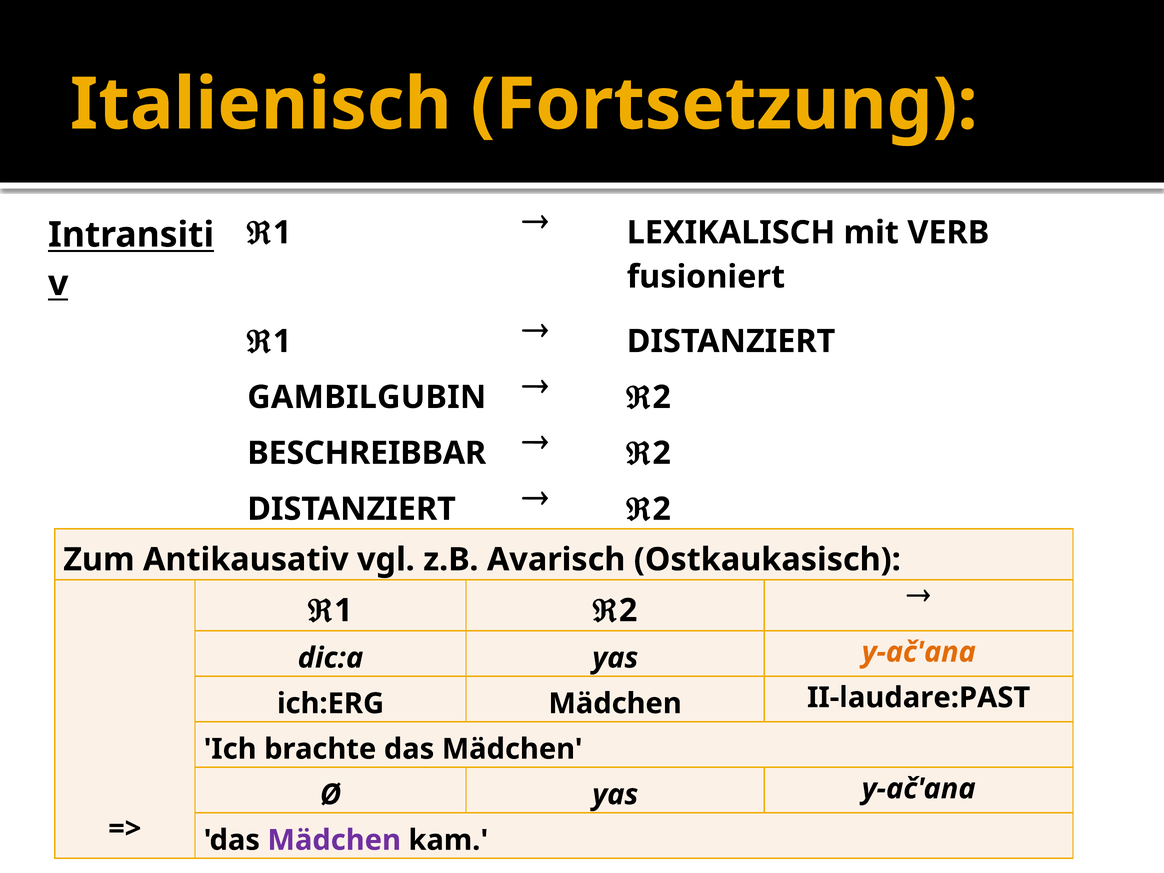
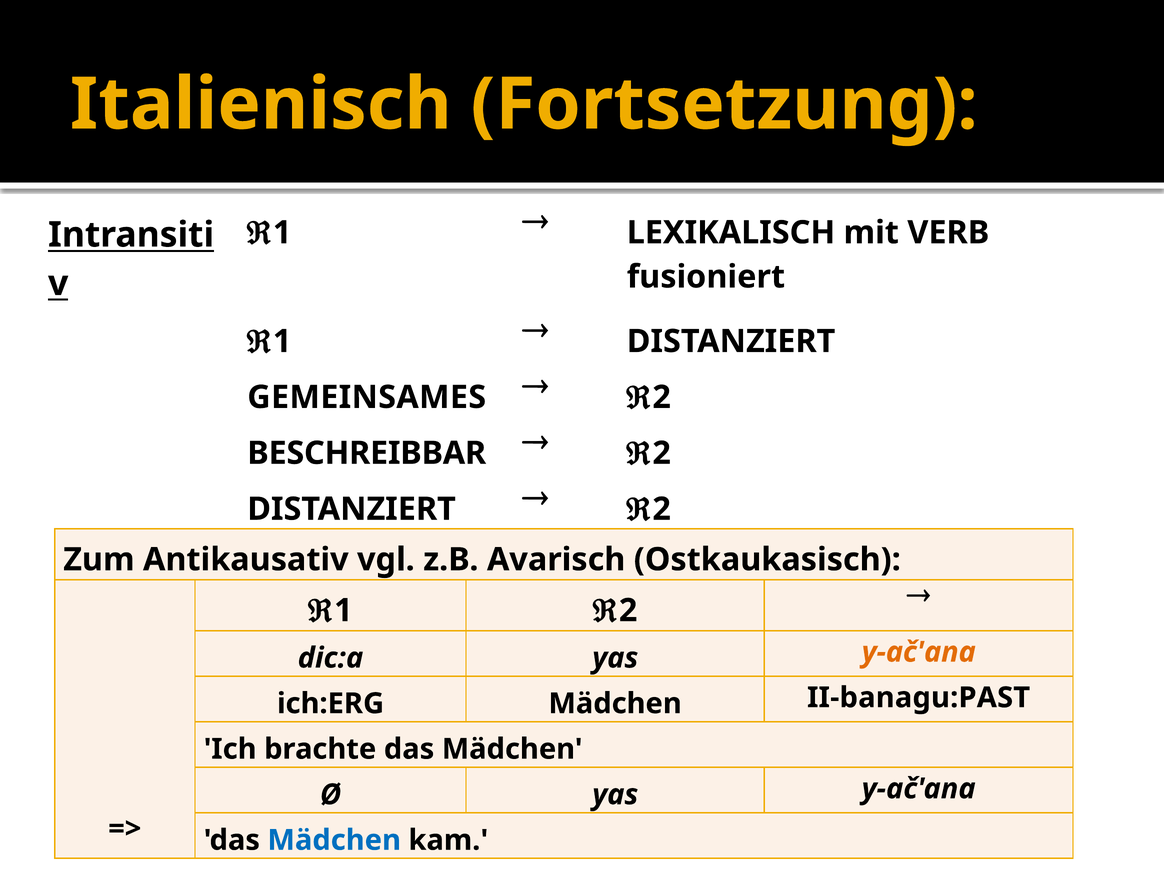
GAMBILGUBIN: GAMBILGUBIN -> GEMEINSAMES
II-laudare:PAST: II-laudare:PAST -> II-banagu:PAST
Mädchen at (334, 840) colour: purple -> blue
